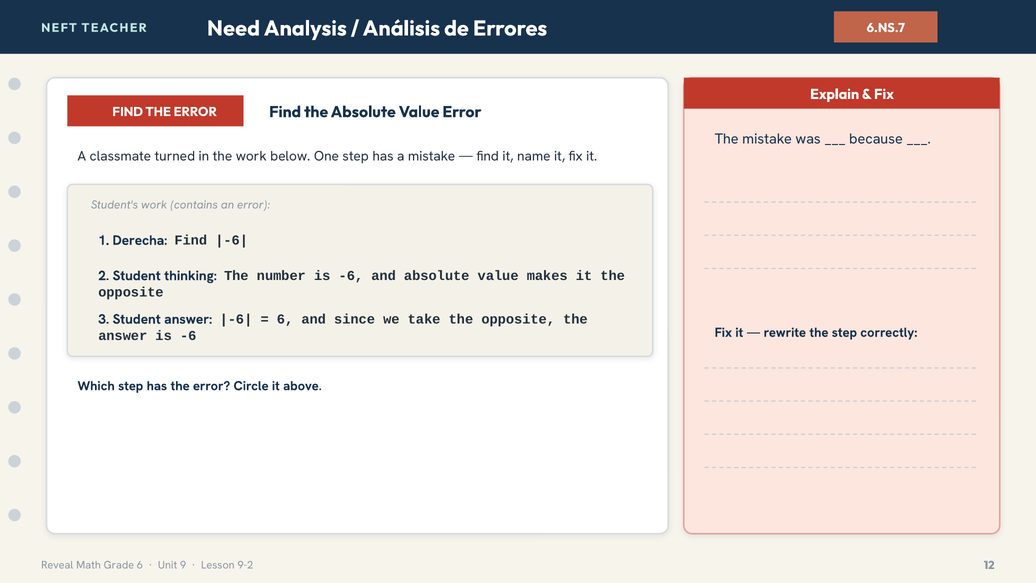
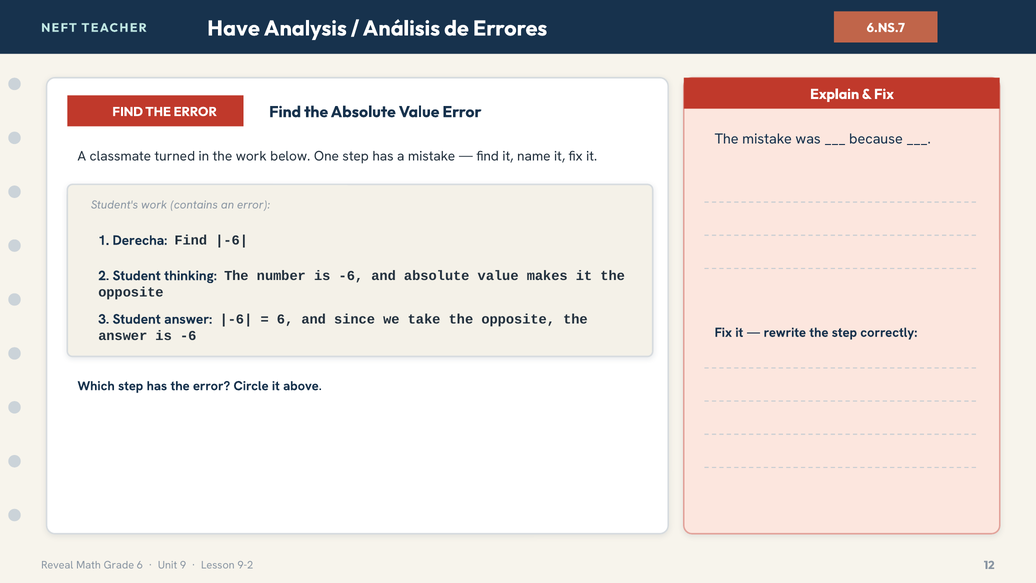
Need: Need -> Have
